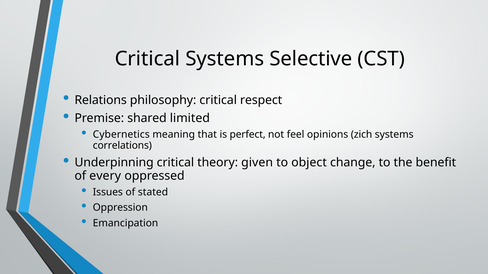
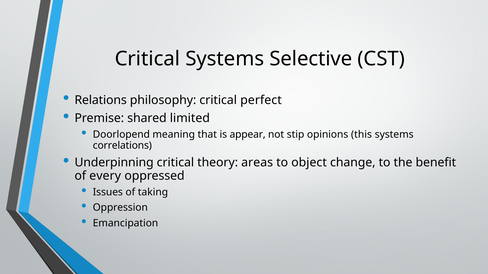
respect: respect -> perfect
Cybernetics: Cybernetics -> Doorlopend
perfect: perfect -> appear
feel: feel -> stip
zich: zich -> this
given: given -> areas
stated: stated -> taking
